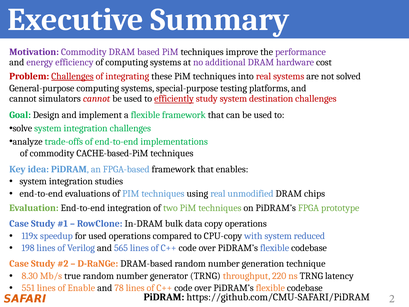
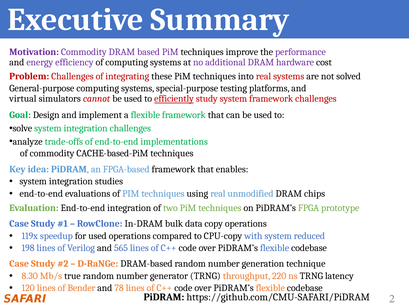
Challenges at (72, 76) underline: present -> none
cannot at (23, 99): cannot -> virtual
system destination: destination -> framework
551: 551 -> 120
Enable: Enable -> Bender
